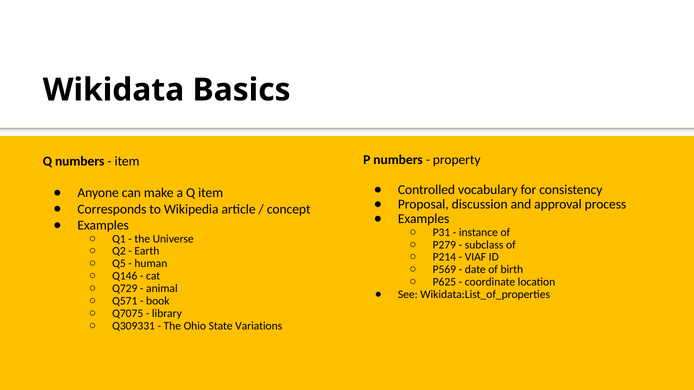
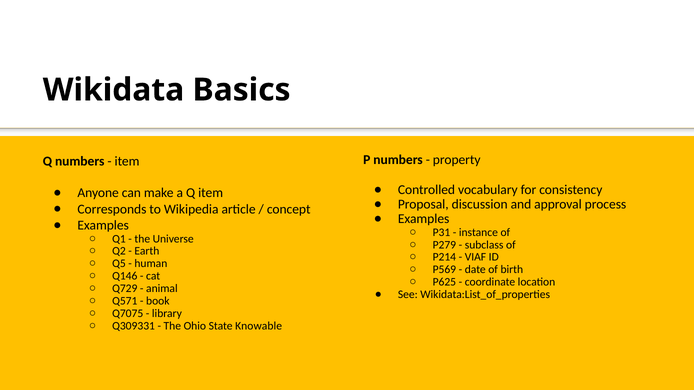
Variations: Variations -> Knowable
